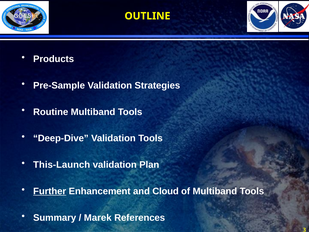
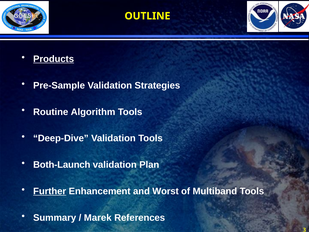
Products underline: none -> present
Routine Multiband: Multiband -> Algorithm
This-Launch: This-Launch -> Both-Launch
Cloud: Cloud -> Worst
